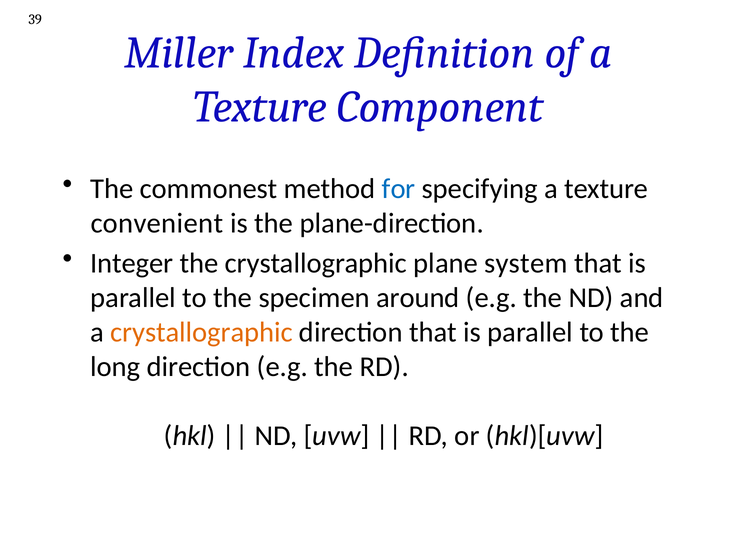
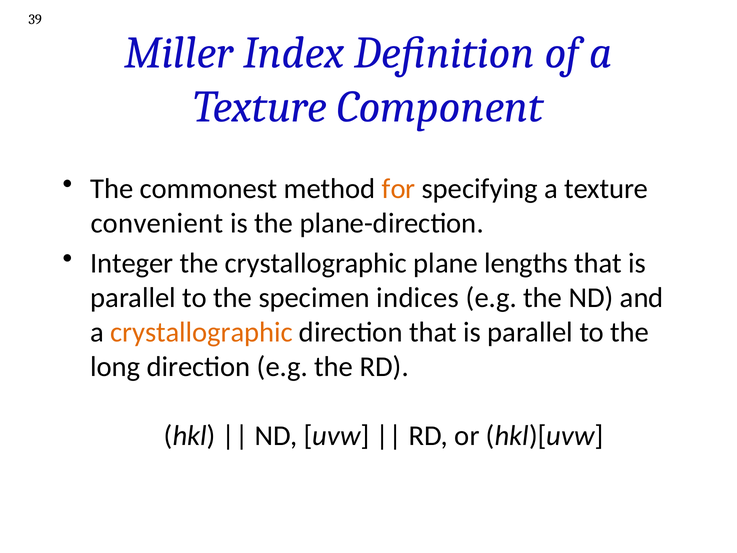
for colour: blue -> orange
system: system -> lengths
around: around -> indices
